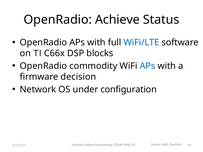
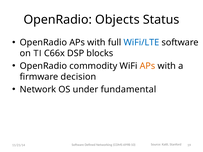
Achieve: Achieve -> Objects
APs at (147, 66) colour: blue -> orange
configuration: configuration -> fundamental
